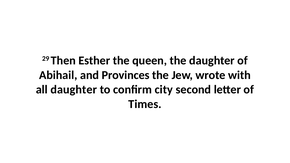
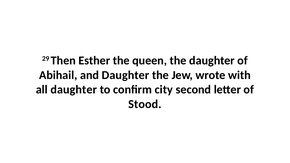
and Provinces: Provinces -> Daughter
Times: Times -> Stood
